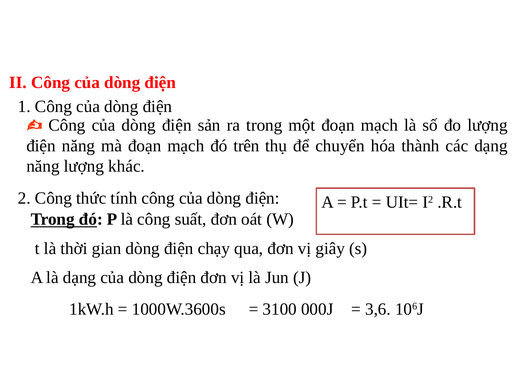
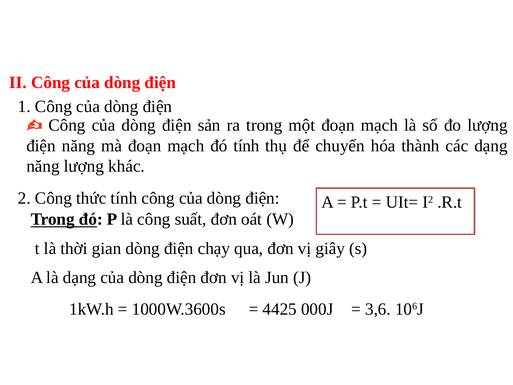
đó trên: trên -> tính
3100: 3100 -> 4425
